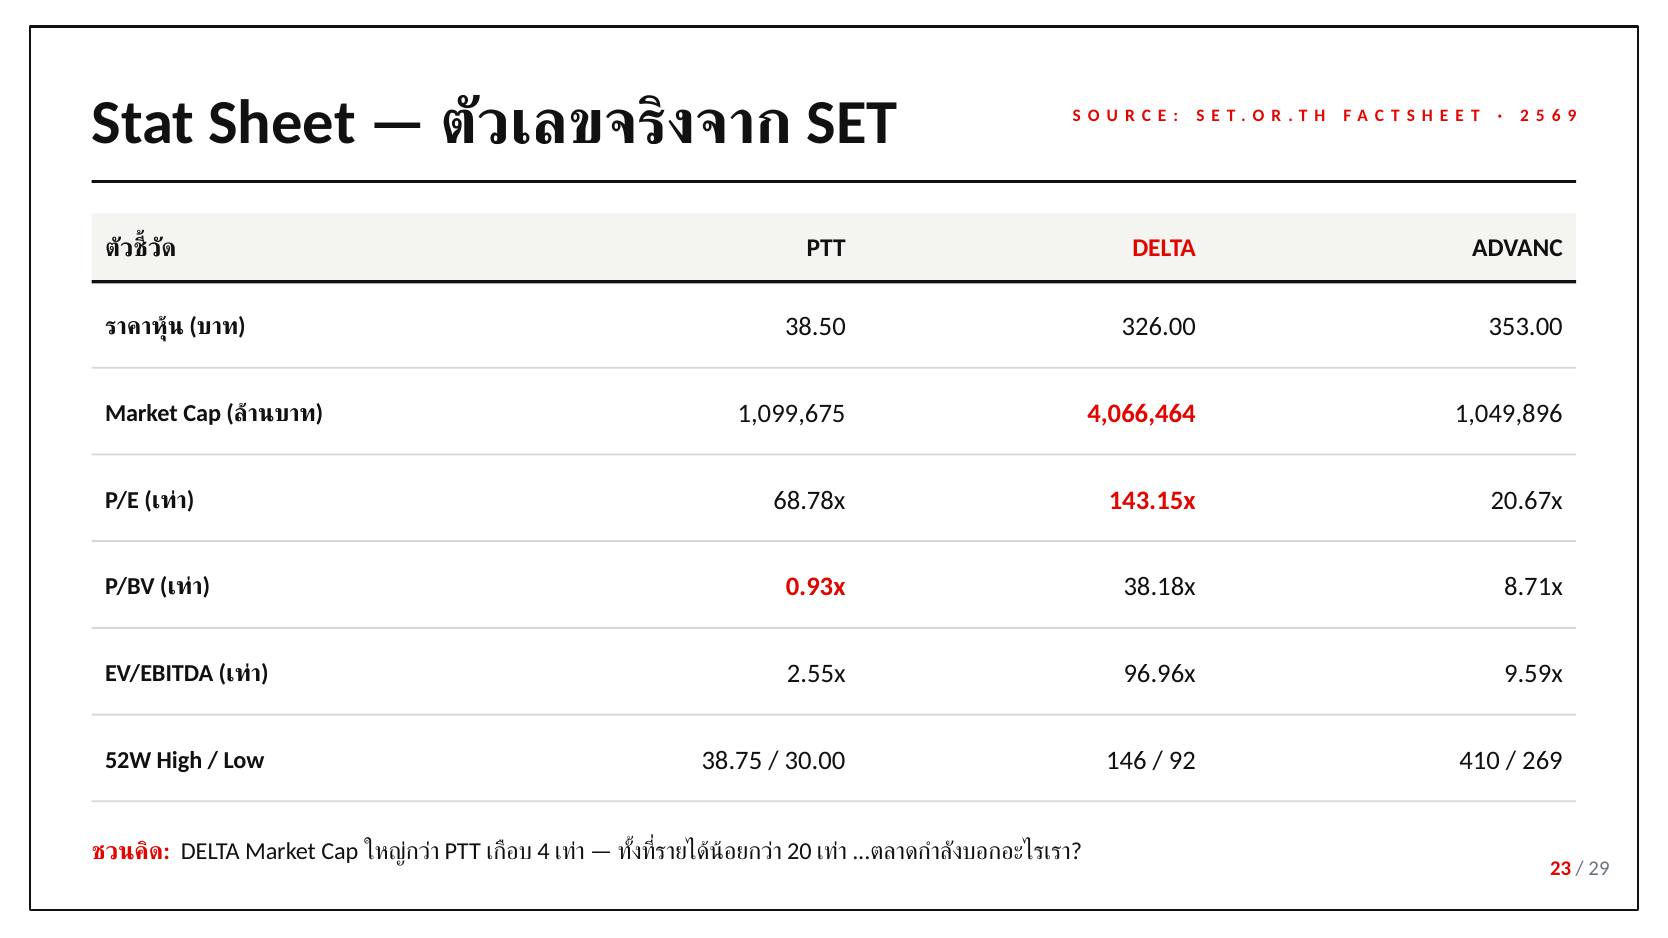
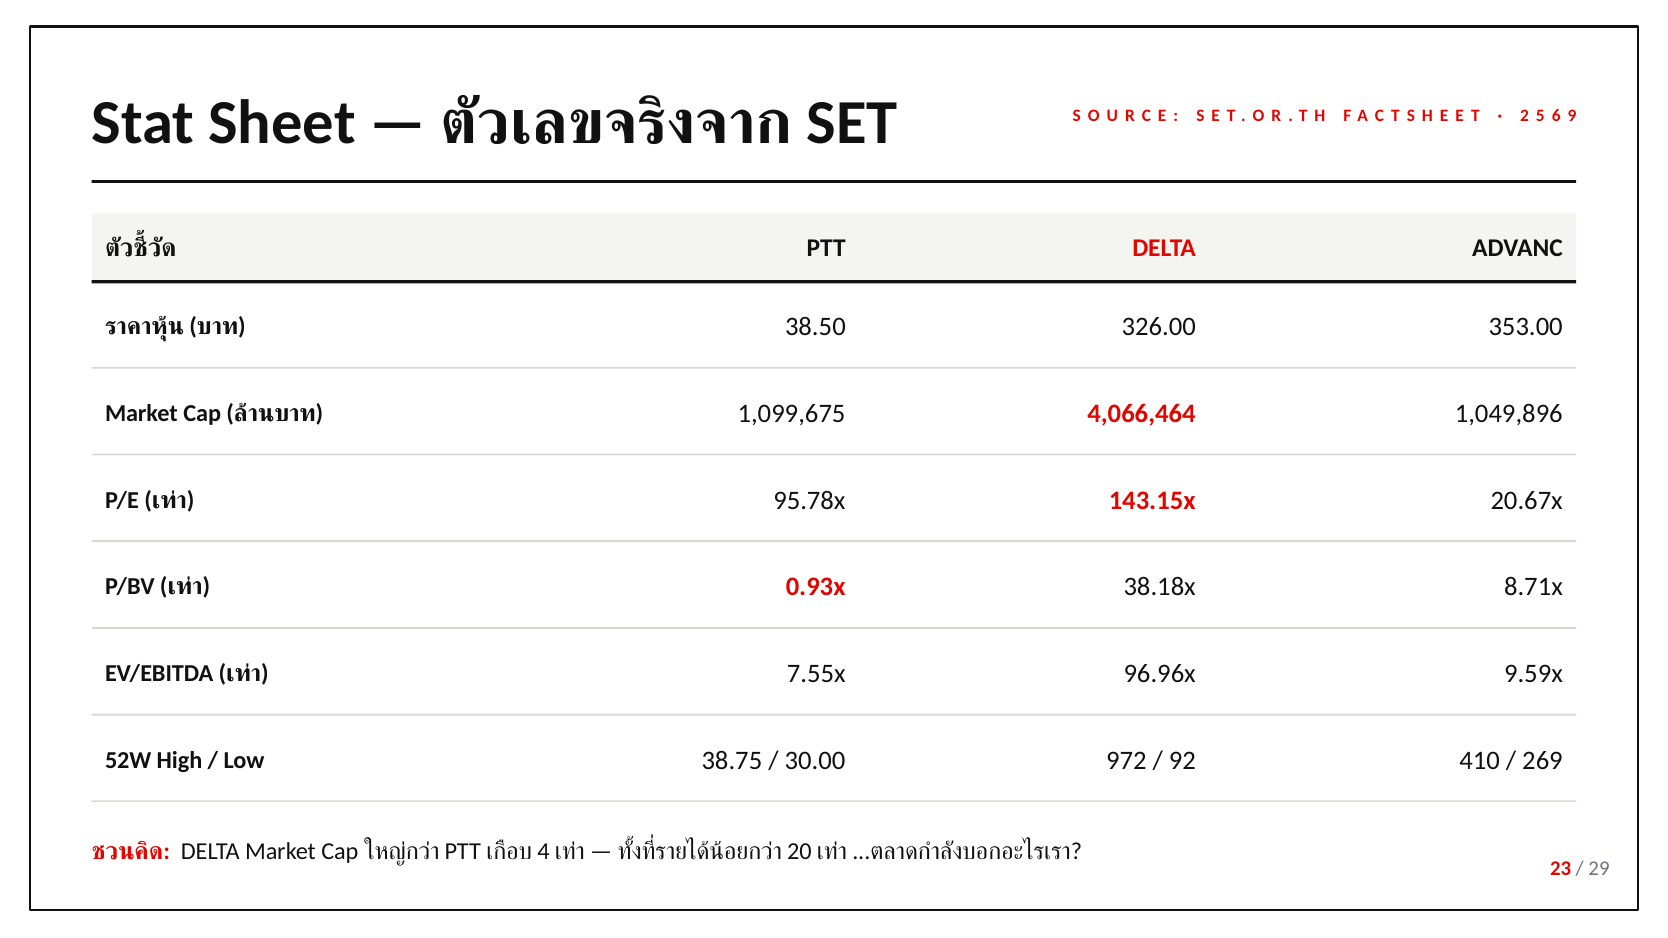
68.78x: 68.78x -> 95.78x
2.55x: 2.55x -> 7.55x
146: 146 -> 972
